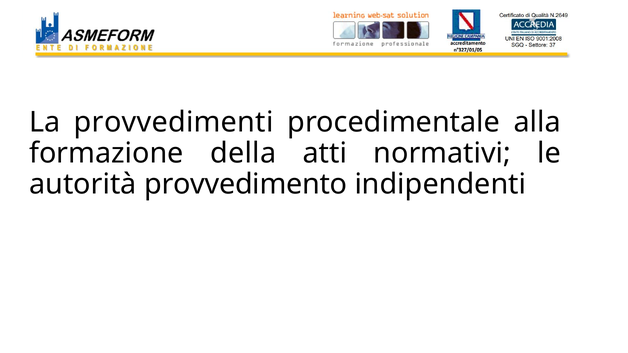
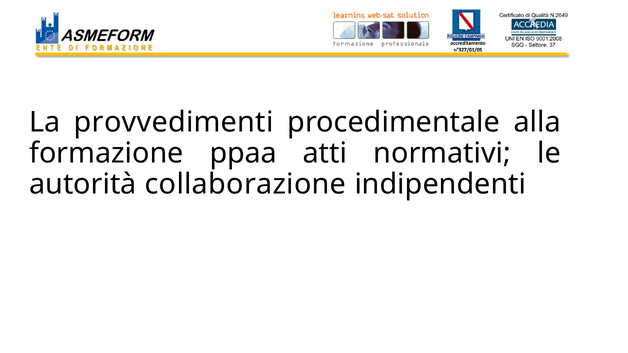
della: della -> ppaa
provvedimento: provvedimento -> collaborazione
